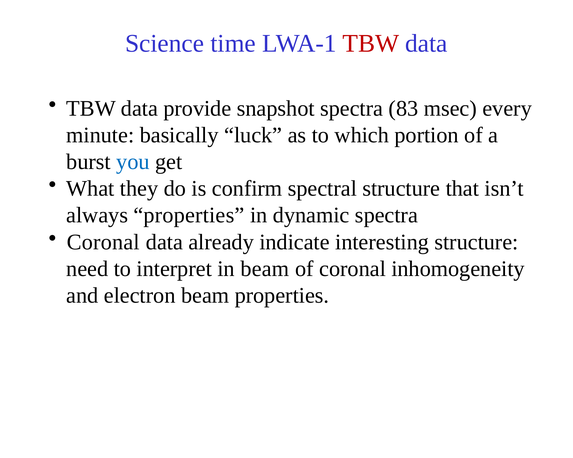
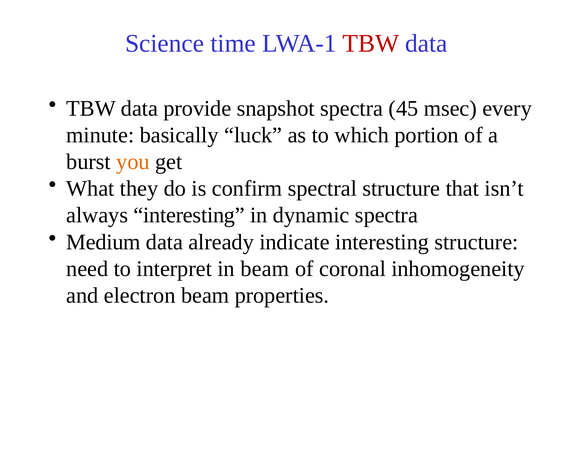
83: 83 -> 45
you colour: blue -> orange
always properties: properties -> interesting
Coronal at (103, 242): Coronal -> Medium
